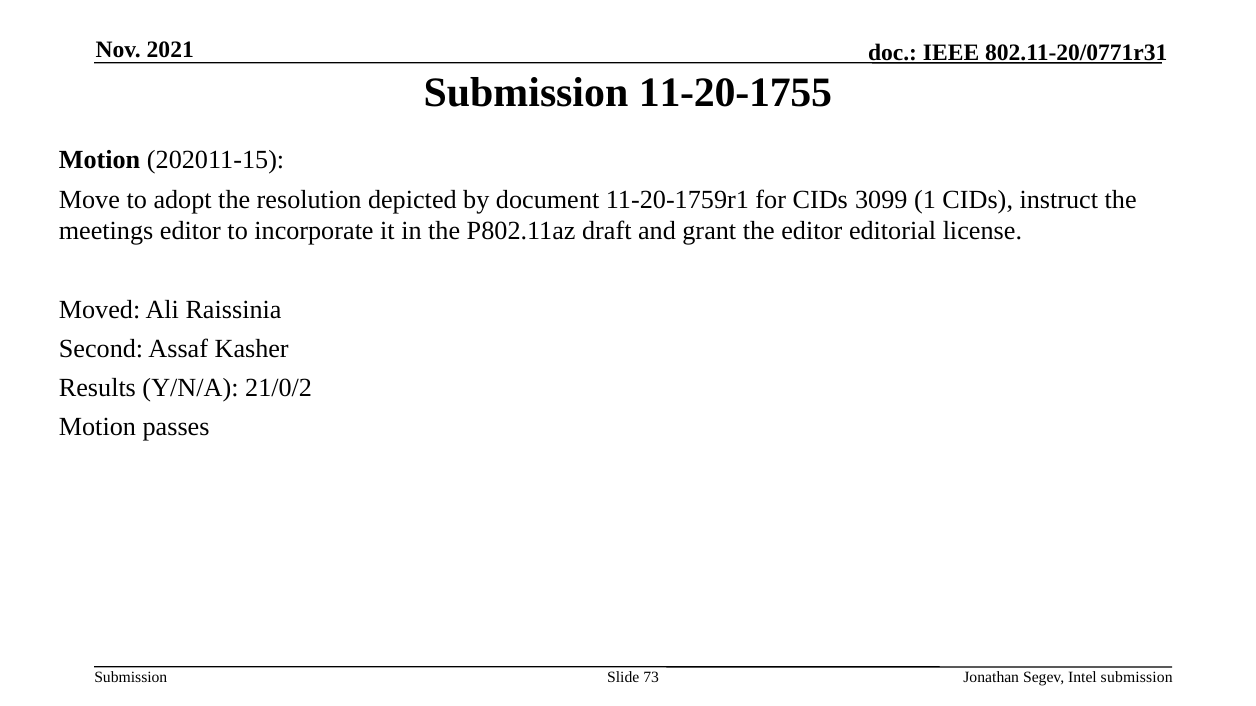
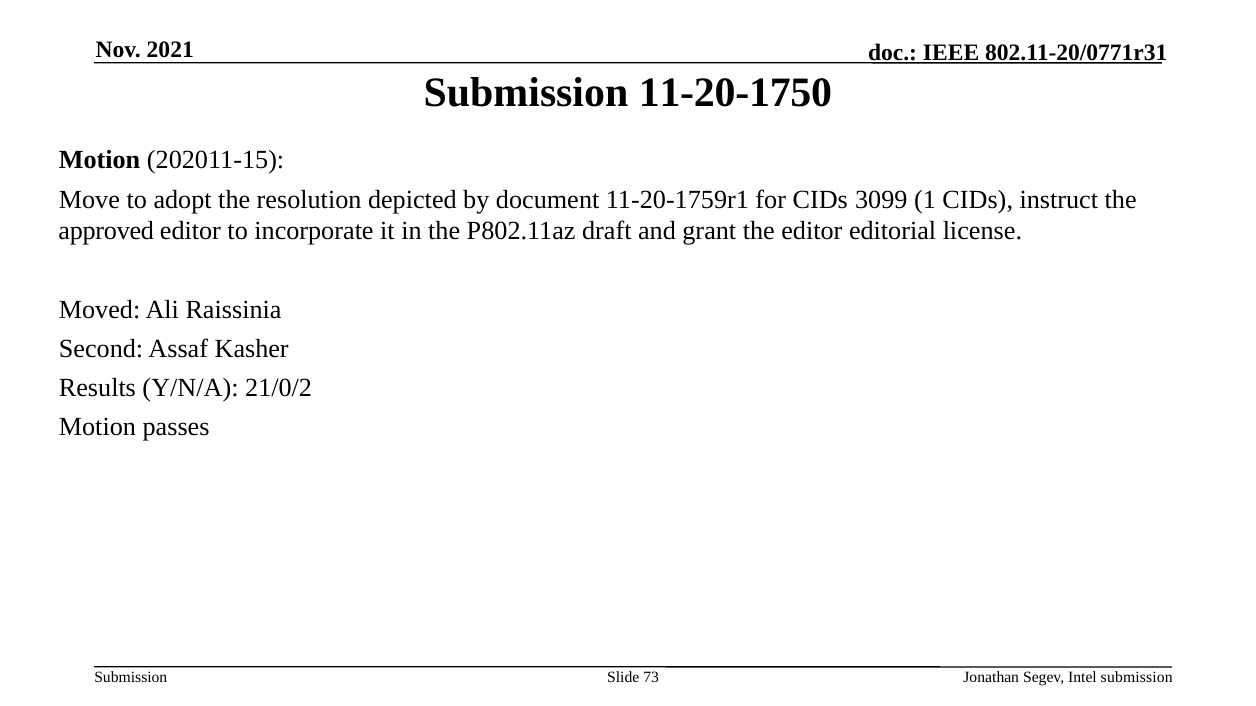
11-20-1755: 11-20-1755 -> 11-20-1750
meetings: meetings -> approved
